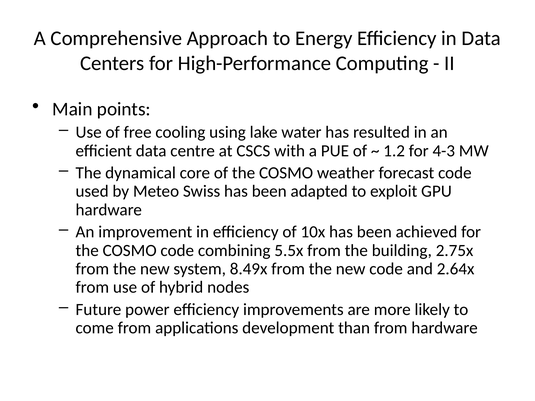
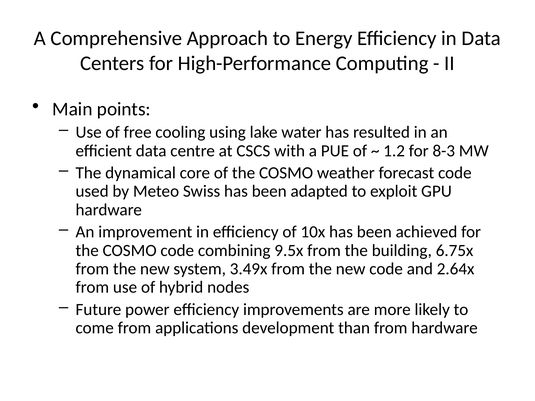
4-3: 4-3 -> 8-3
5.5x: 5.5x -> 9.5x
2.75x: 2.75x -> 6.75x
8.49x: 8.49x -> 3.49x
